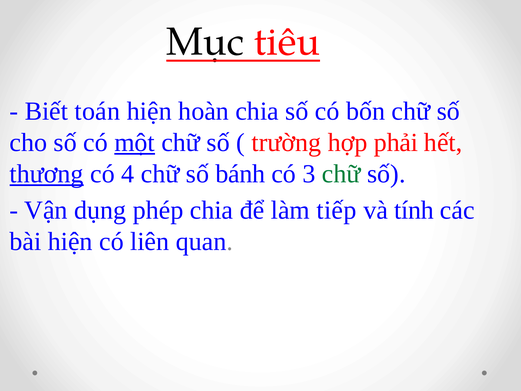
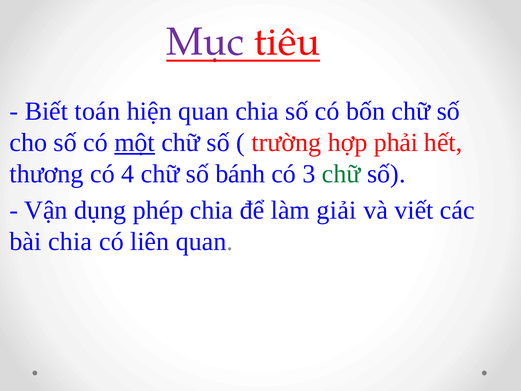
Mục colour: black -> purple
hiện hoàn: hoàn -> quan
thương underline: present -> none
tiếp: tiếp -> giải
tính: tính -> viết
bài hiện: hiện -> chia
